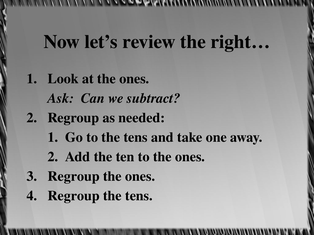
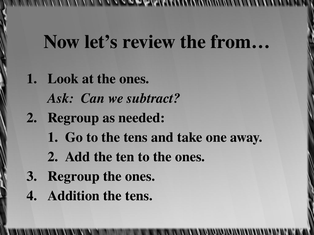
right…: right… -> from…
Regroup at (74, 196): Regroup -> Addition
